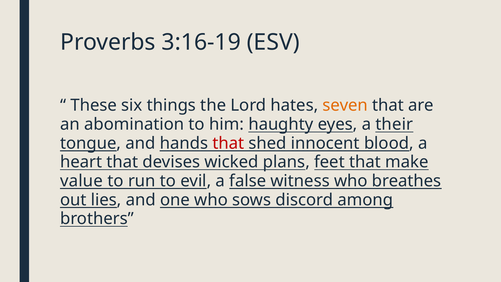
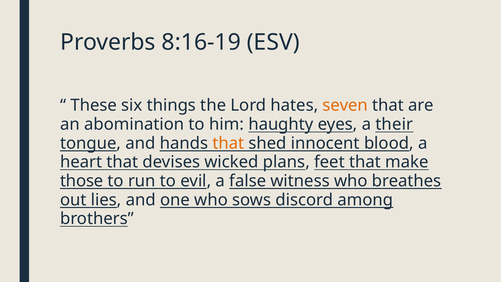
3:16-19: 3:16-19 -> 8:16-19
that at (228, 143) colour: red -> orange
value: value -> those
